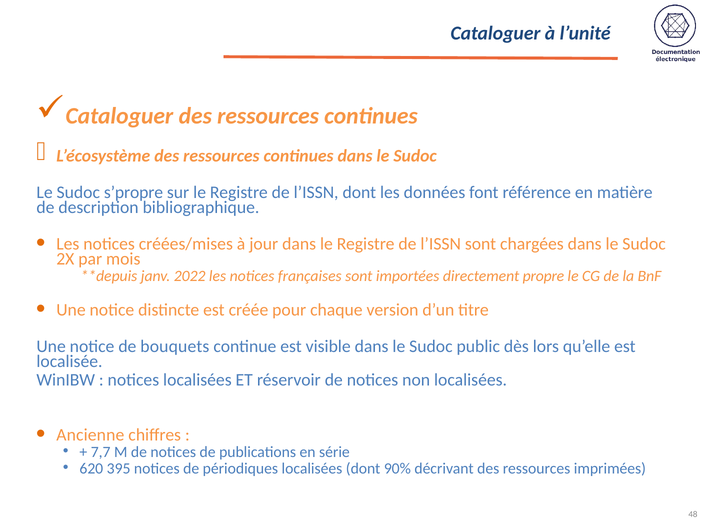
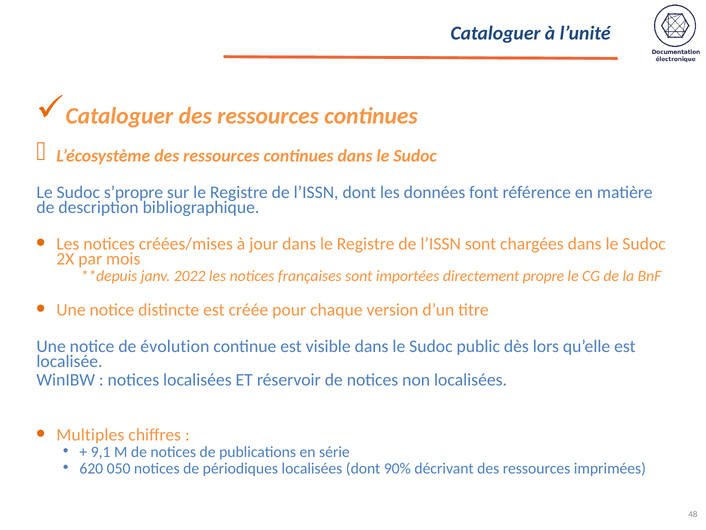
bouquets: bouquets -> évolution
Ancienne: Ancienne -> Multiples
7,7: 7,7 -> 9,1
395: 395 -> 050
